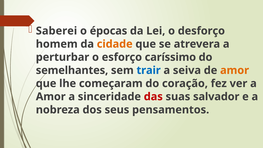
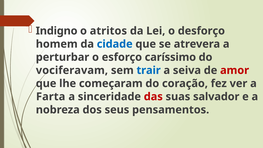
Saberei: Saberei -> Indigno
épocas: épocas -> atritos
cidade colour: orange -> blue
semelhantes: semelhantes -> vociferavam
amor at (235, 70) colour: orange -> red
Amor at (51, 97): Amor -> Farta
